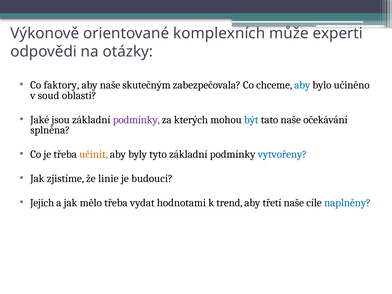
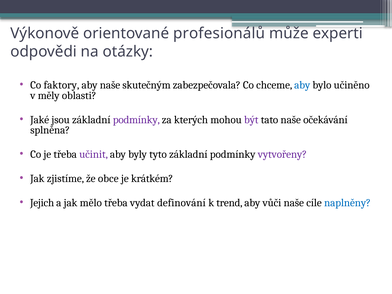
komplexních: komplexních -> profesionálů
soud: soud -> měly
být colour: blue -> purple
učinit colour: orange -> purple
vytvořeny colour: blue -> purple
linie: linie -> obce
budoucí: budoucí -> krátkém
hodnotami: hodnotami -> definování
třetí: třetí -> vůči
